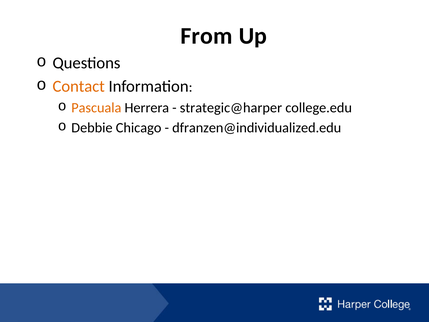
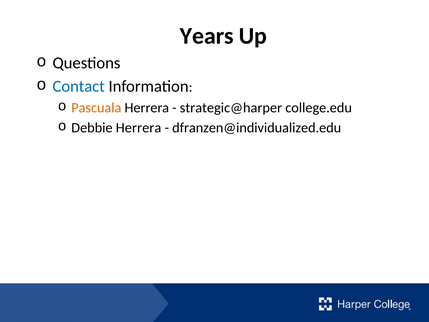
From: From -> Years
Contact colour: orange -> blue
Debbie Chicago: Chicago -> Herrera
